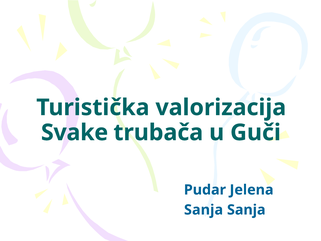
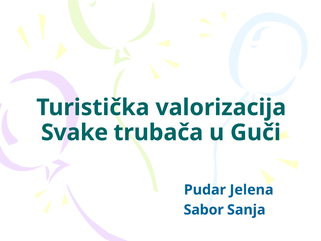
Sanja at (204, 210): Sanja -> Sabor
